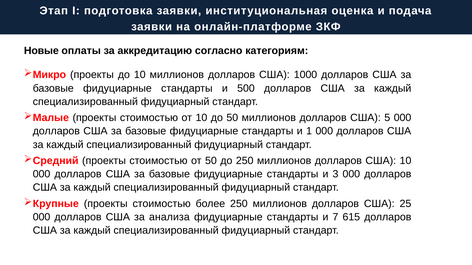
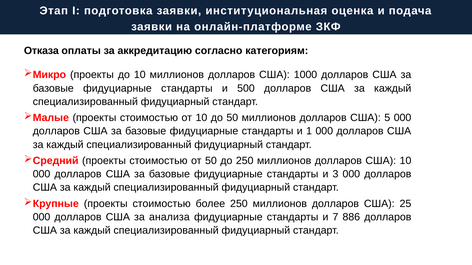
Новые: Новые -> Отказа
615: 615 -> 886
